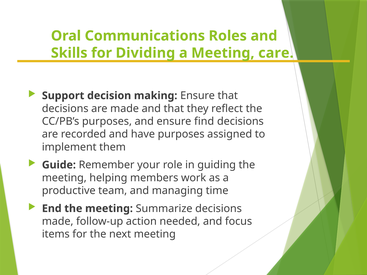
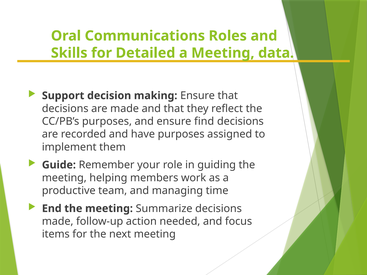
Dividing: Dividing -> Detailed
care: care -> data
